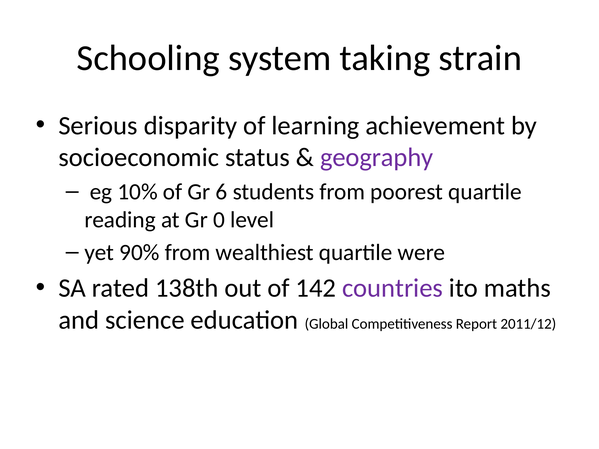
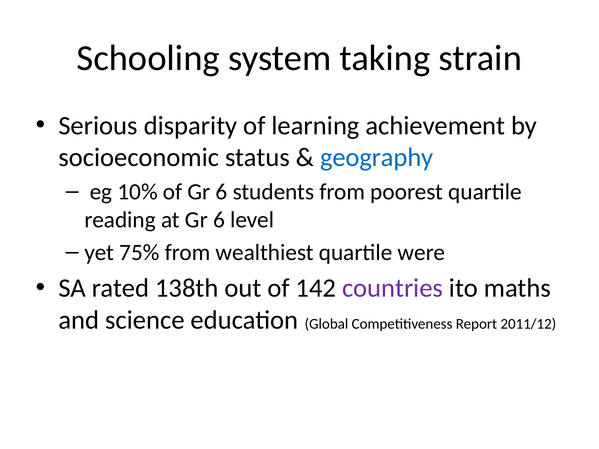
geography colour: purple -> blue
at Gr 0: 0 -> 6
90%: 90% -> 75%
